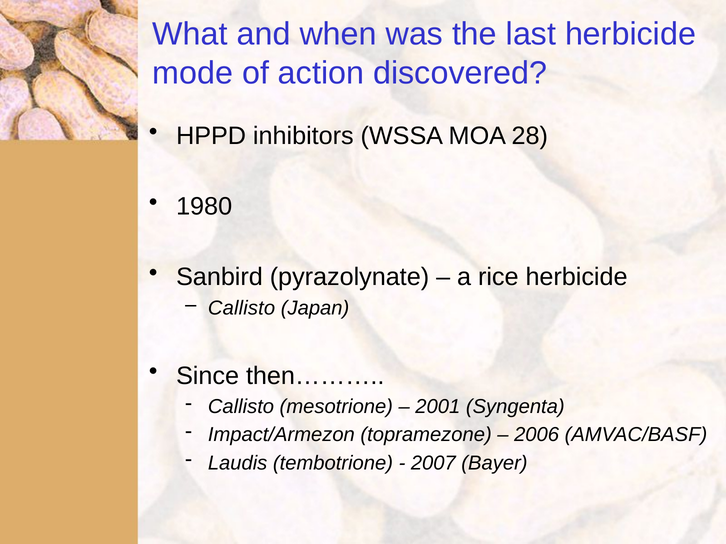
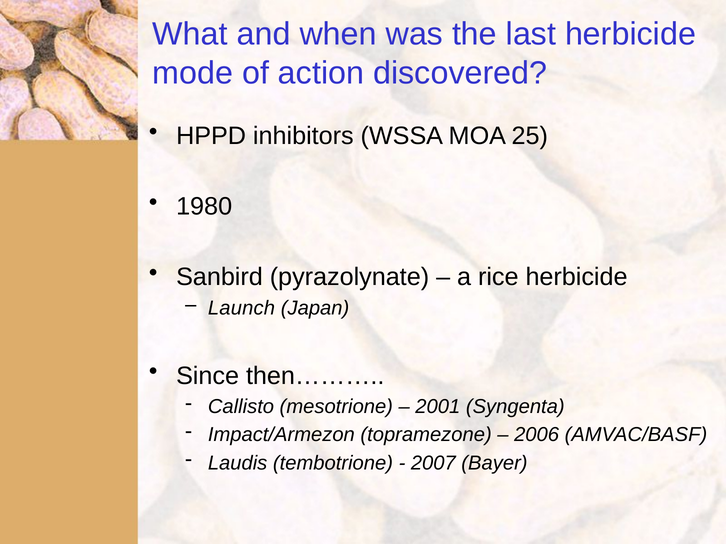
28: 28 -> 25
Callisto at (242, 308): Callisto -> Launch
